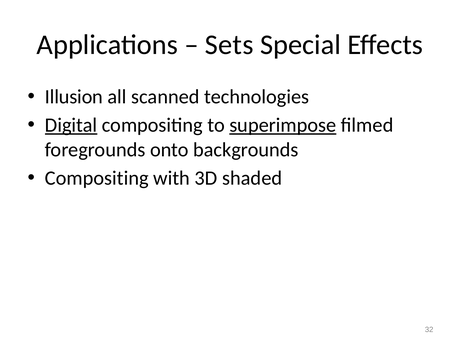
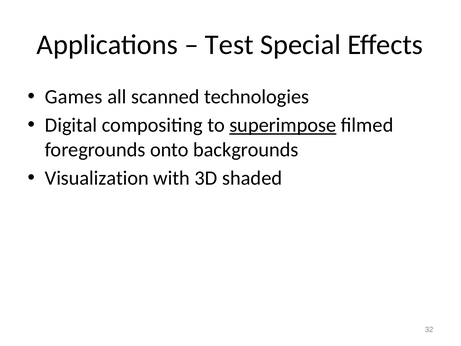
Sets: Sets -> Test
Illusion: Illusion -> Games
Digital underline: present -> none
Compositing at (97, 178): Compositing -> Visualization
